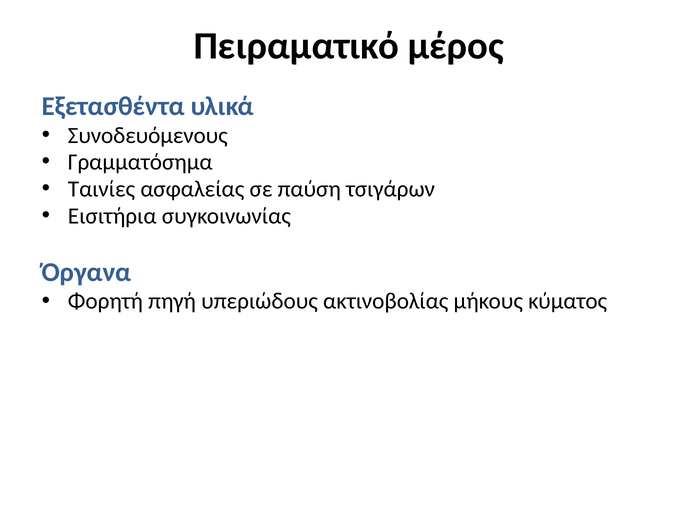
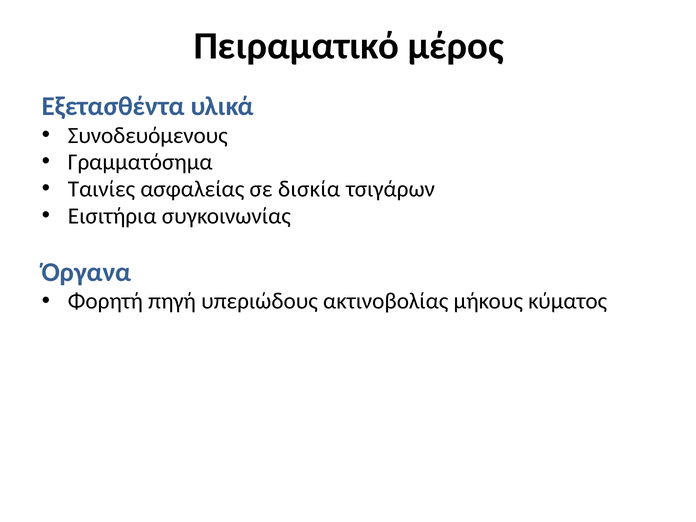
παύση: παύση -> δισκία
